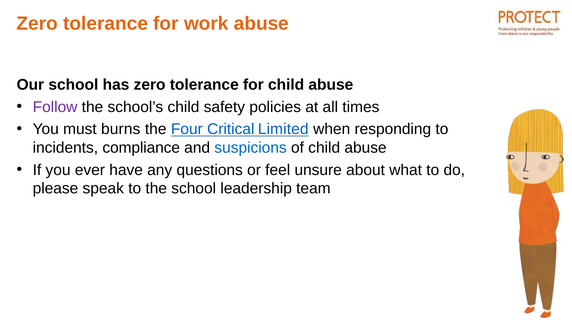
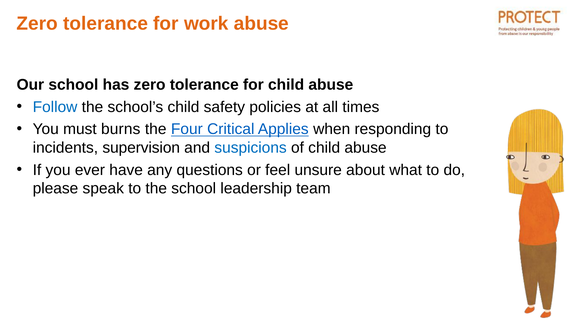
Follow colour: purple -> blue
Limited: Limited -> Applies
compliance: compliance -> supervision
